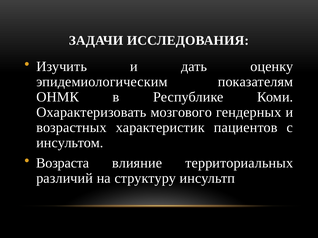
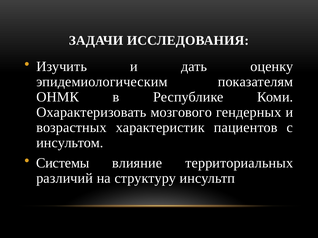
Возраста: Возраста -> Системы
